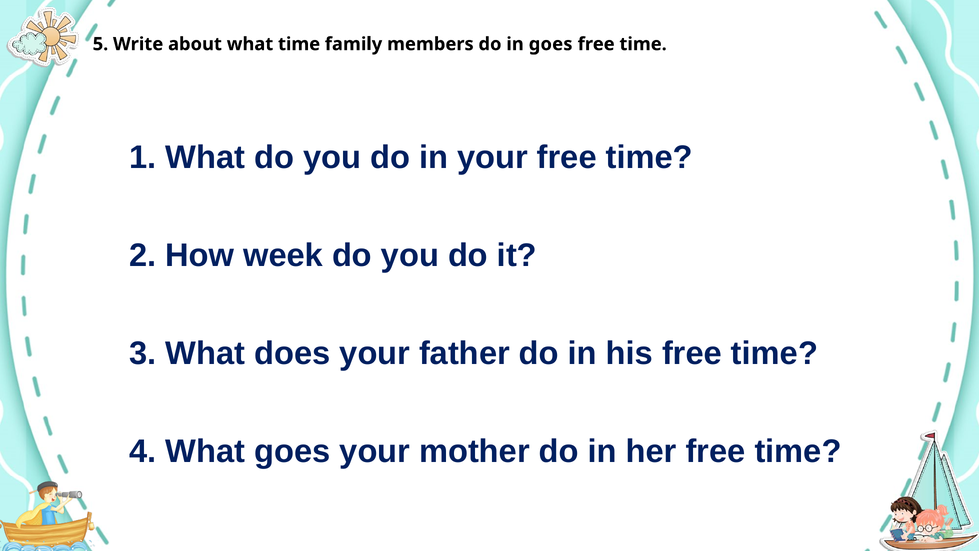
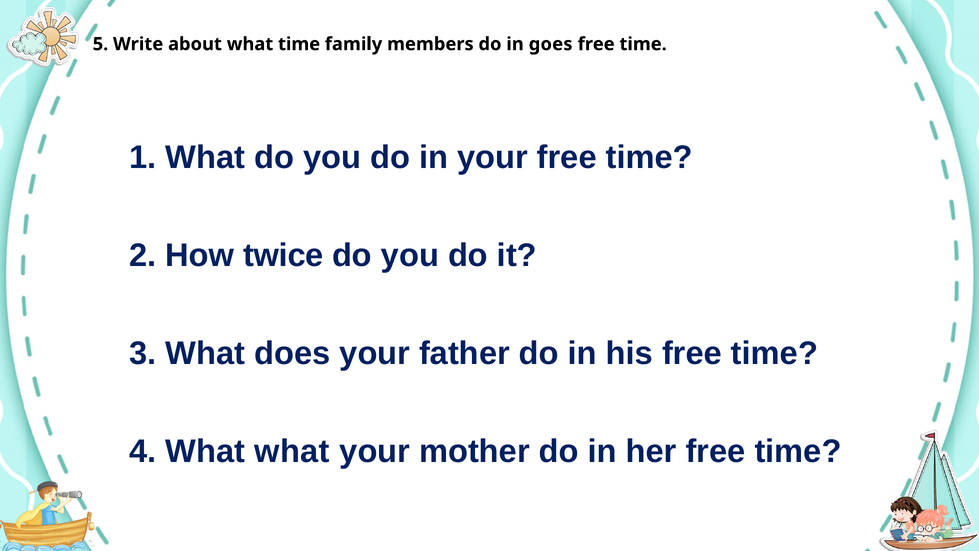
week: week -> twice
What goes: goes -> what
